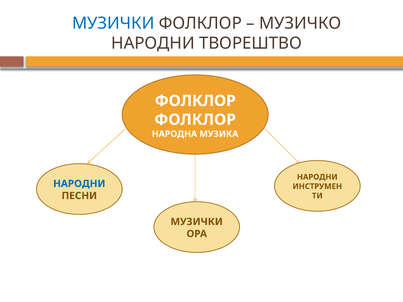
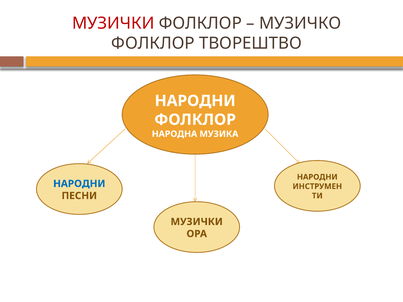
МУЗИЧКИ at (113, 23) colour: blue -> red
НАРОДНИ at (153, 43): НАРОДНИ -> ФОЛКЛОР
ФОЛКЛОР at (195, 101): ФОЛКЛОР -> НАРОДНИ
